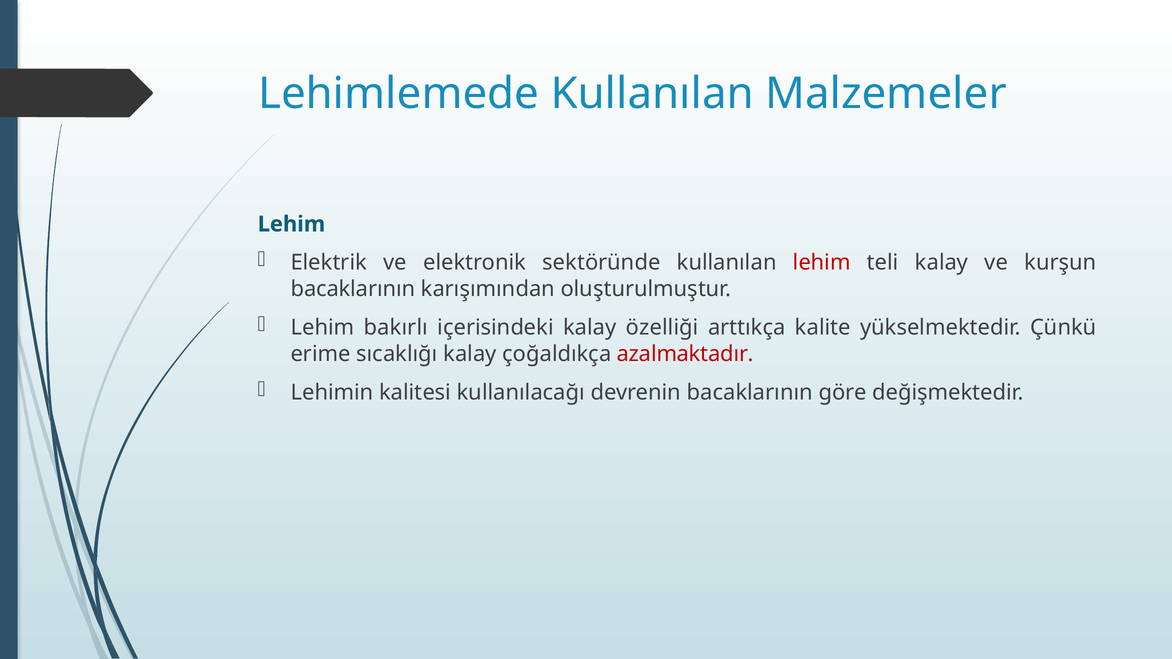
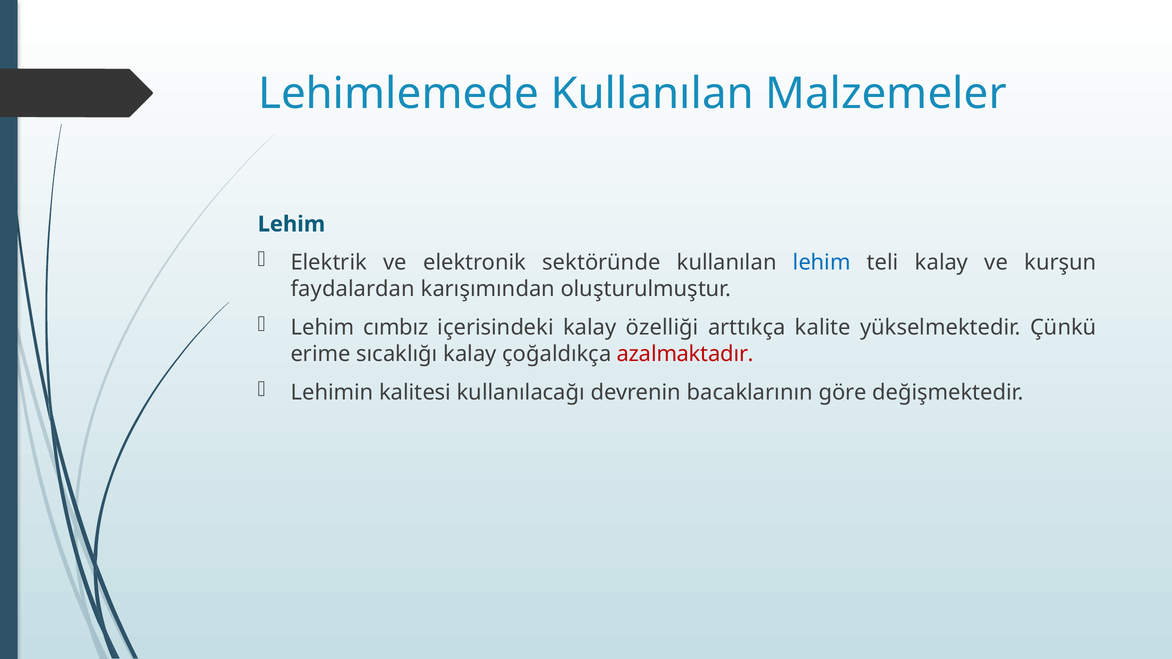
lehim at (822, 263) colour: red -> blue
bacaklarının at (353, 289): bacaklarının -> faydalardan
bakırlı: bakırlı -> cımbız
